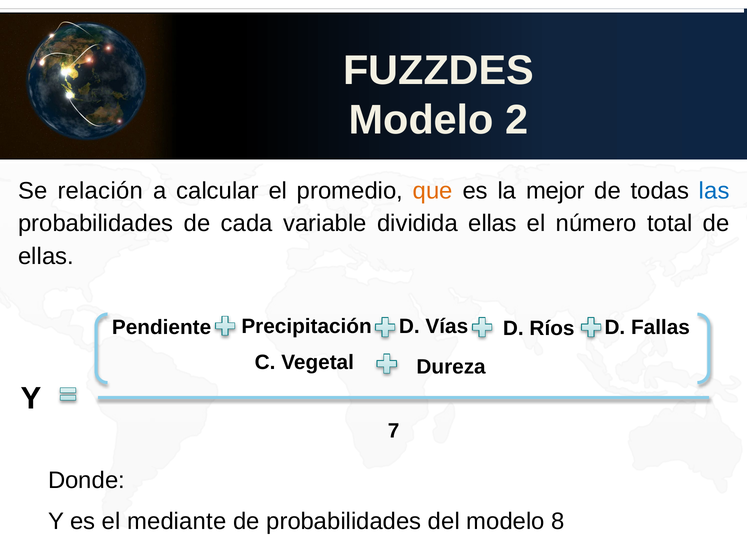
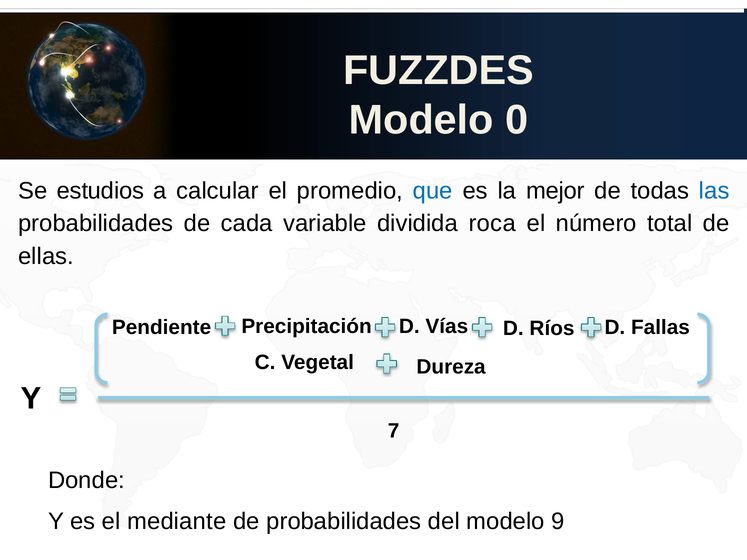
2: 2 -> 0
relación: relación -> estudios
que colour: orange -> blue
dividida ellas: ellas -> roca
8: 8 -> 9
